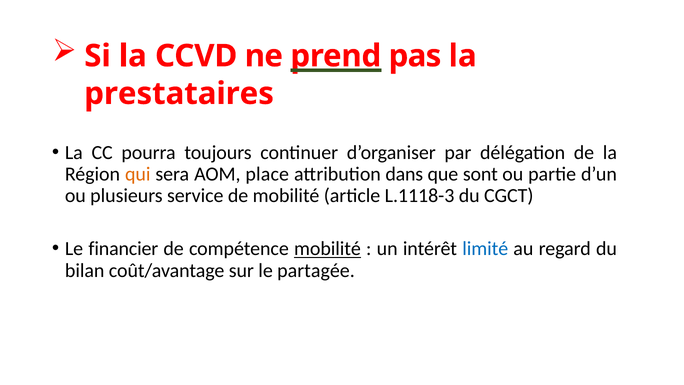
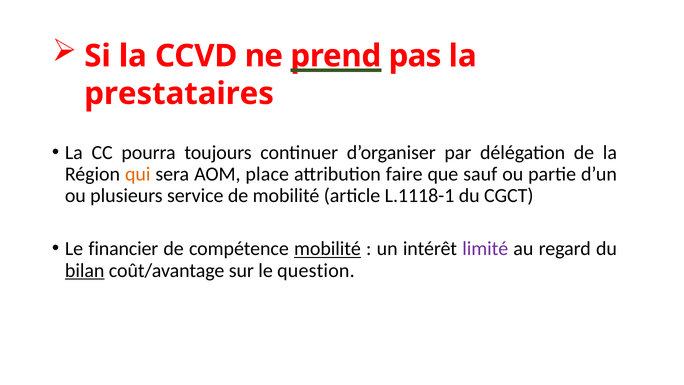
dans: dans -> faire
sont: sont -> sauf
L.1118-3: L.1118-3 -> L.1118-1
limité colour: blue -> purple
bilan underline: none -> present
partagée: partagée -> question
